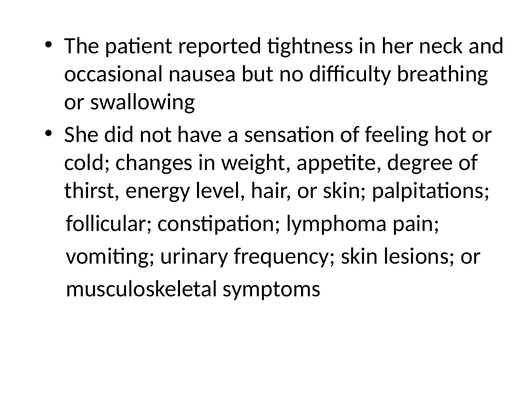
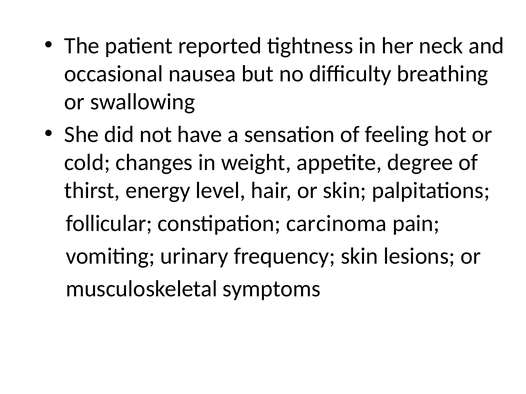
lymphoma: lymphoma -> carcinoma
